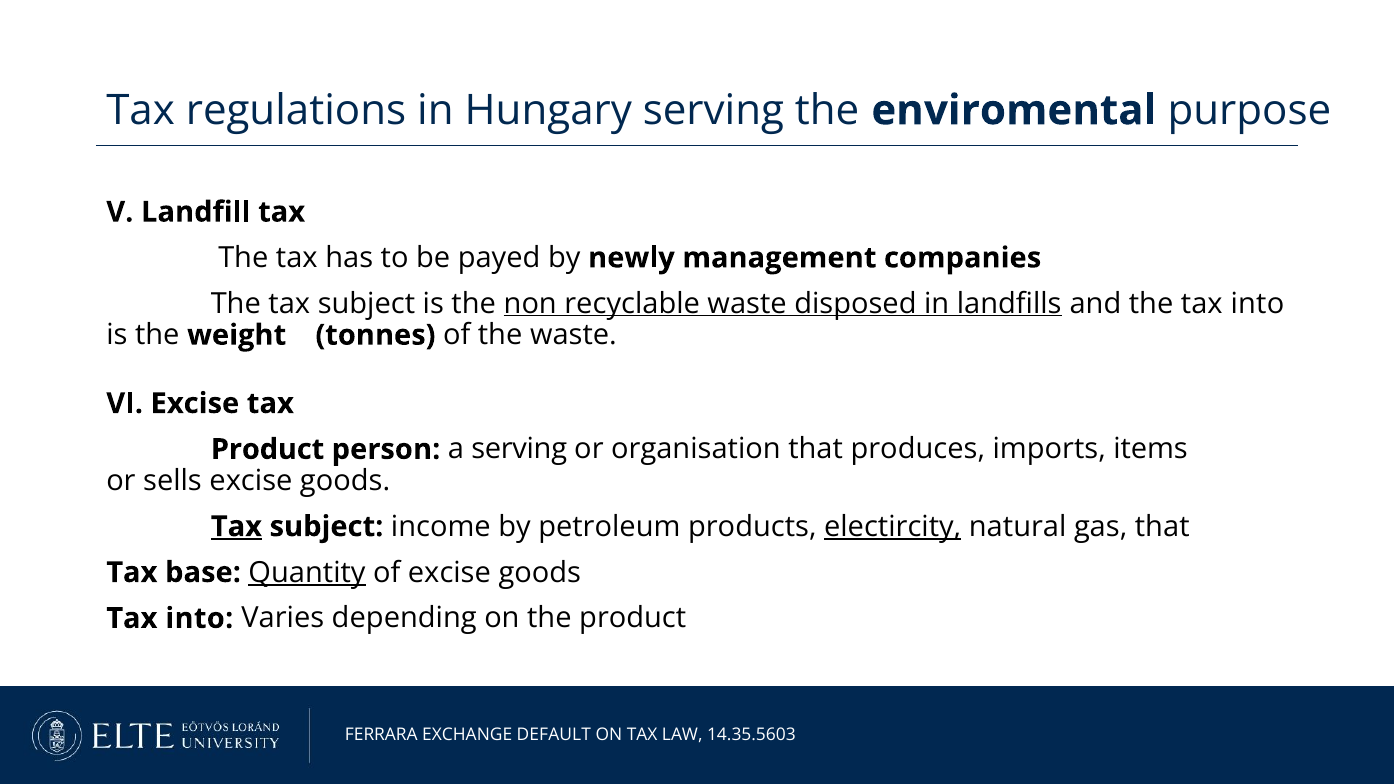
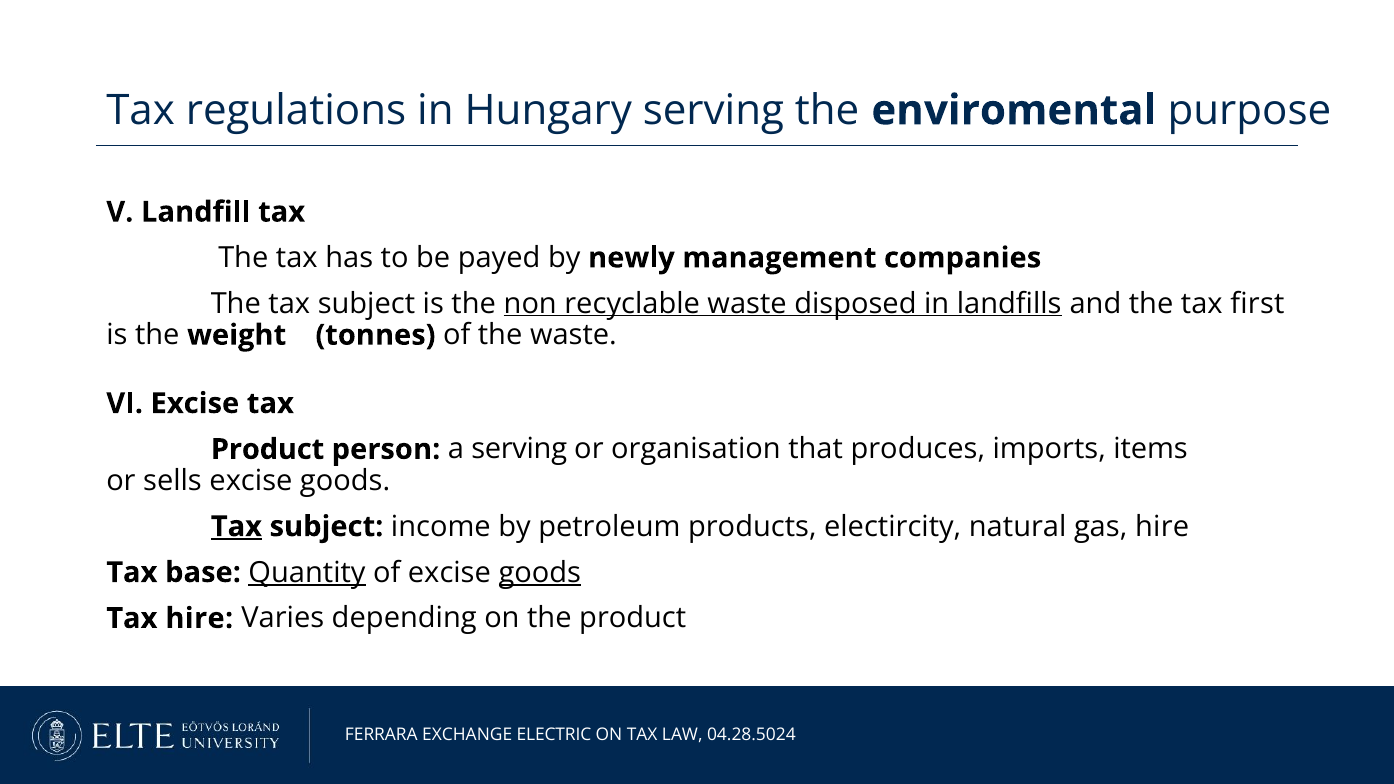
the tax into: into -> first
electircity underline: present -> none
gas that: that -> hire
goods at (540, 573) underline: none -> present
into at (199, 618): into -> hire
DEFAULT: DEFAULT -> ELECTRIC
14.35.5603: 14.35.5603 -> 04.28.5024
